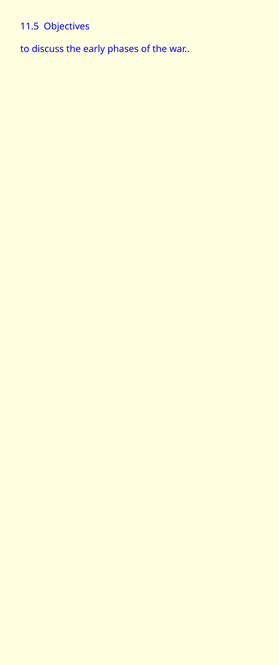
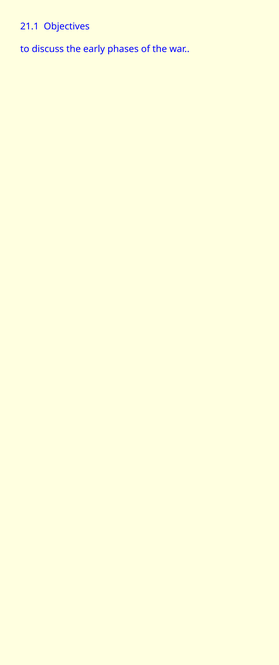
11.5: 11.5 -> 21.1
